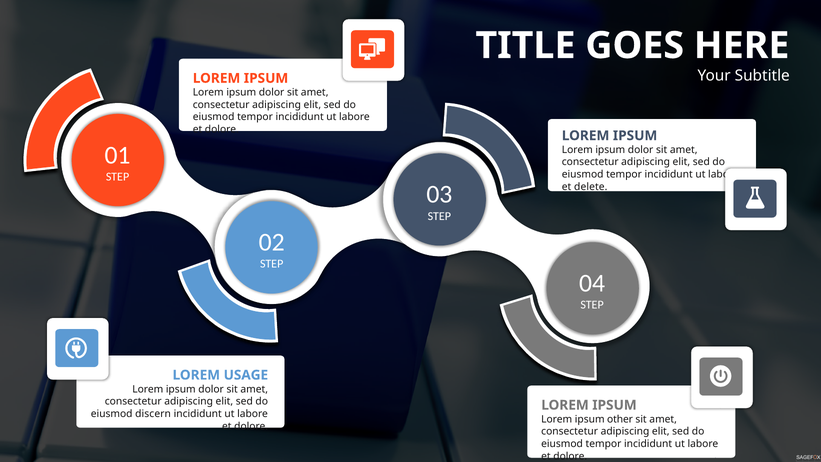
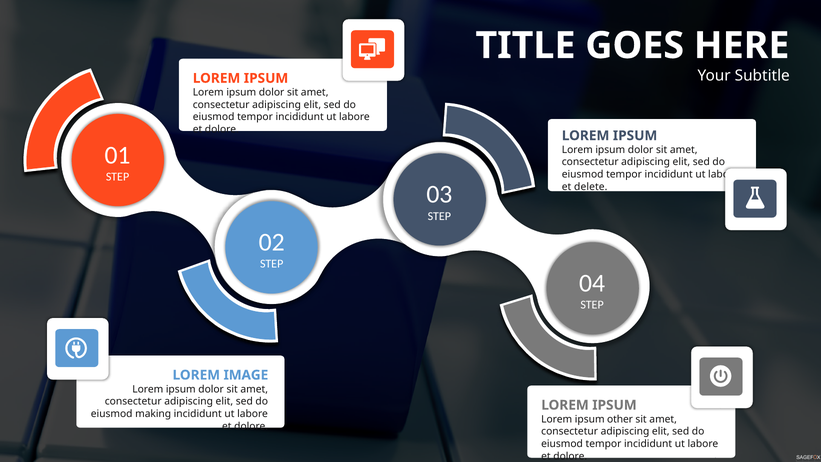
USAGE: USAGE -> IMAGE
discern: discern -> making
